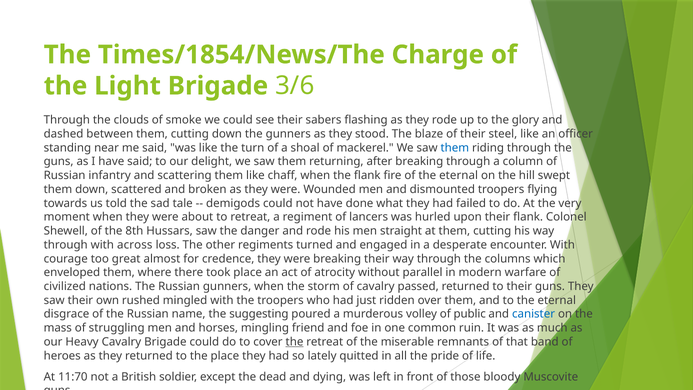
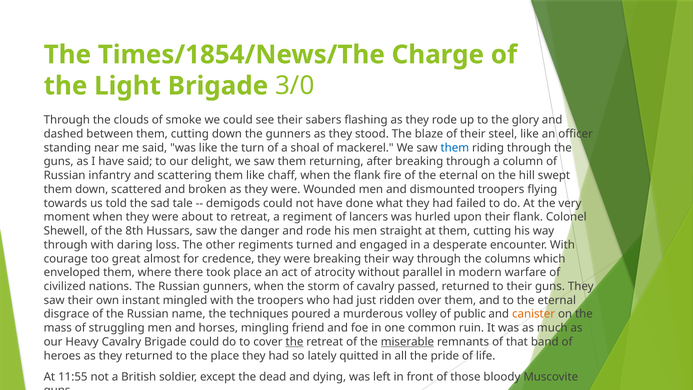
3/6: 3/6 -> 3/0
across: across -> daring
rushed: rushed -> instant
suggesting: suggesting -> techniques
canister colour: blue -> orange
miserable underline: none -> present
11:70: 11:70 -> 11:55
